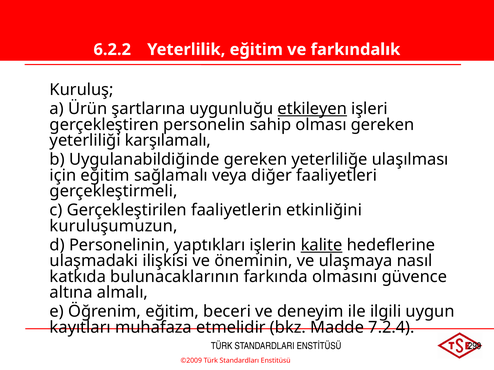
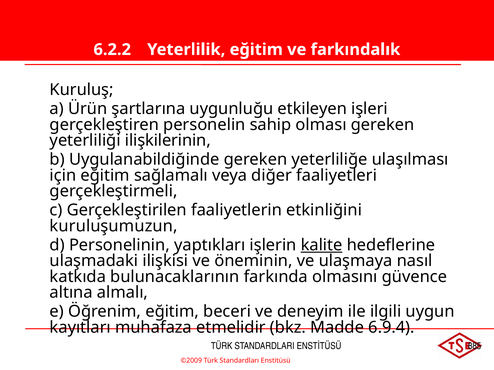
etkileyen underline: present -> none
karşılamalı: karşılamalı -> ilişkilerinin
7.2.4: 7.2.4 -> 6.9.4
299: 299 -> 885
